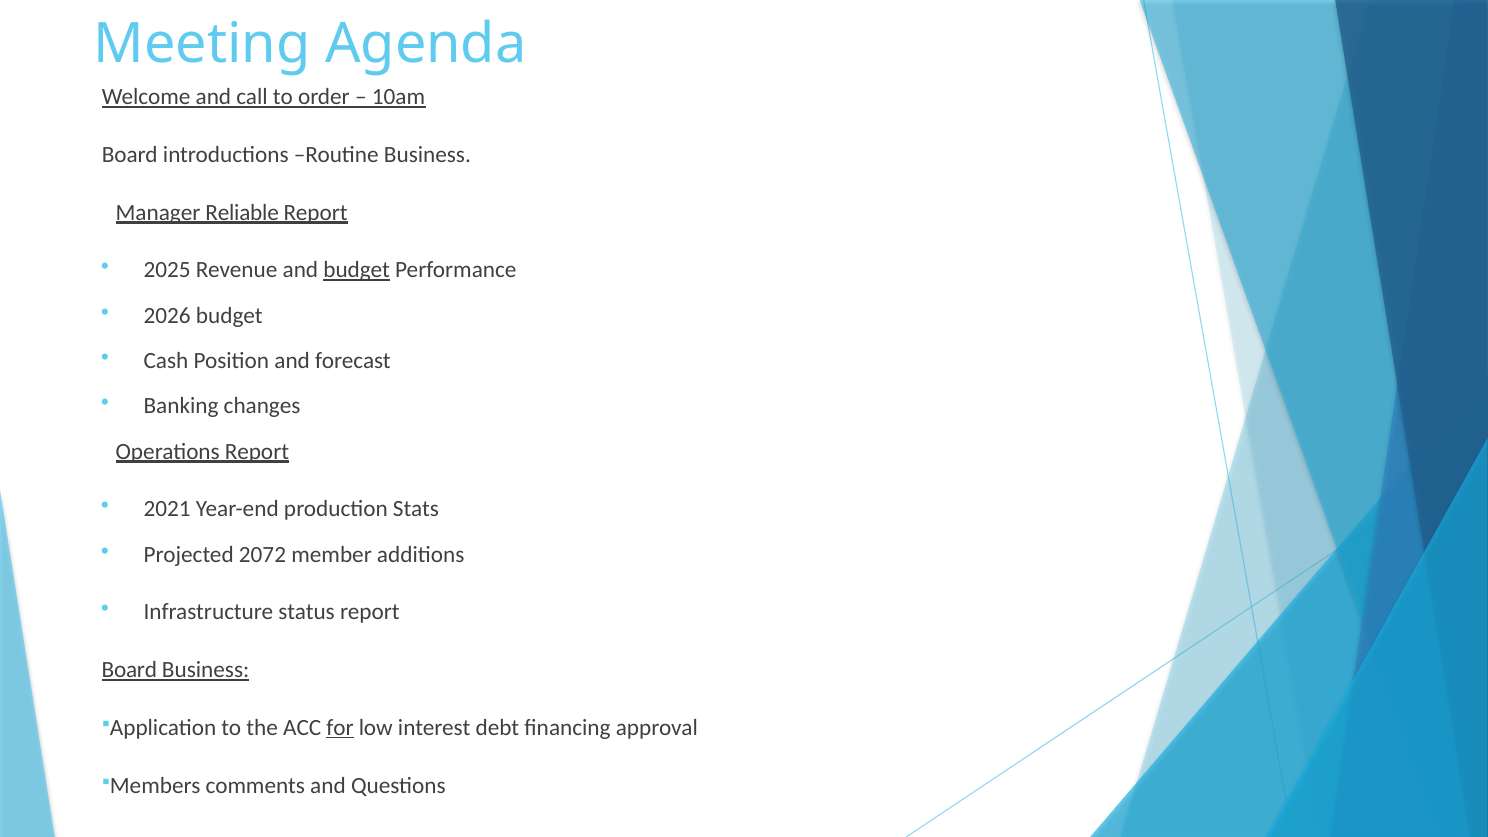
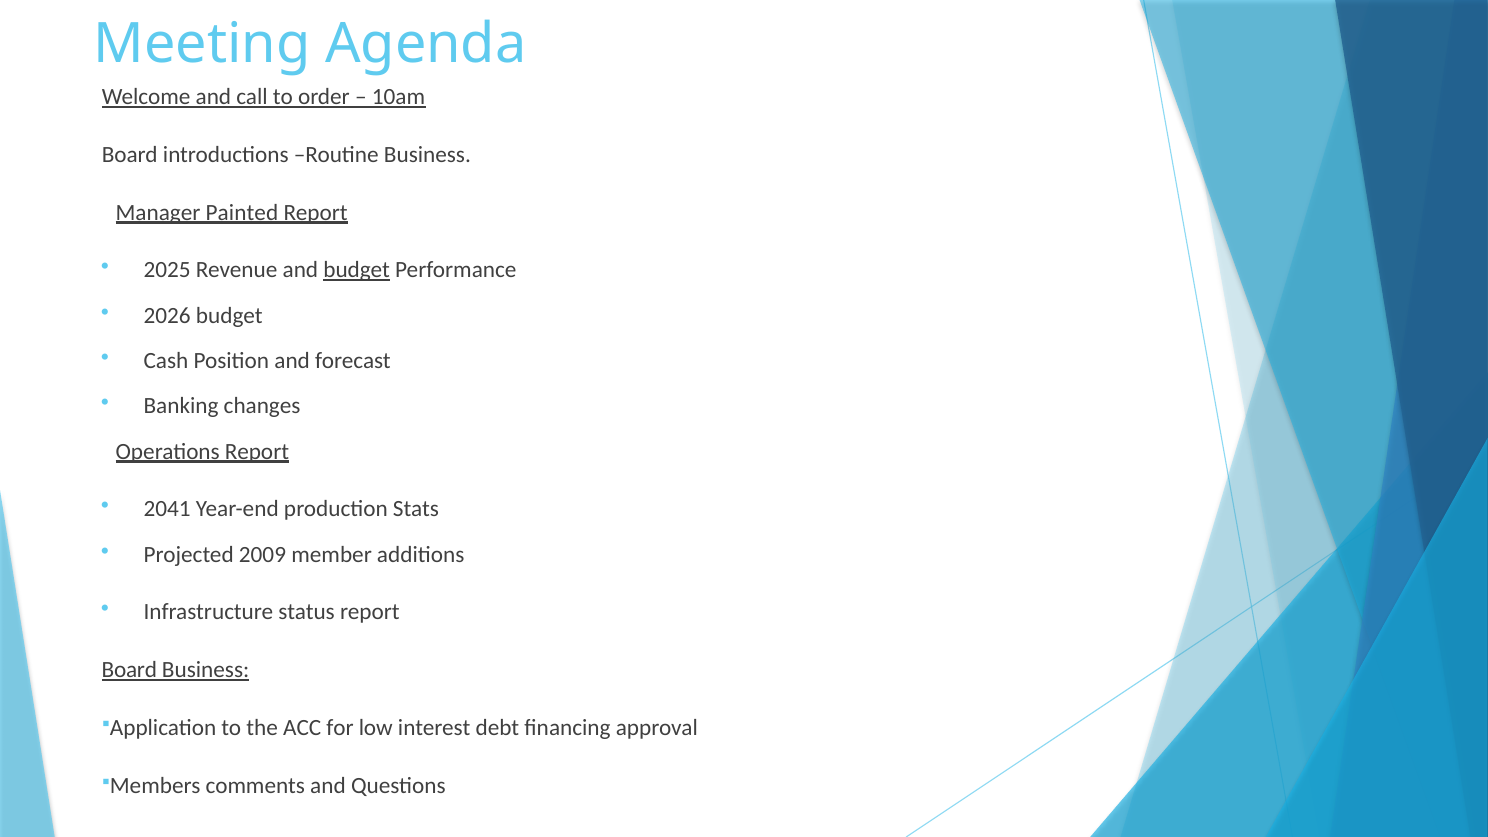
Reliable: Reliable -> Painted
2021: 2021 -> 2041
2072: 2072 -> 2009
for underline: present -> none
